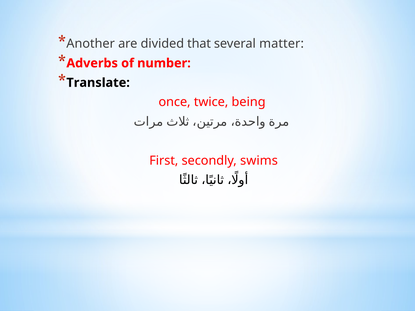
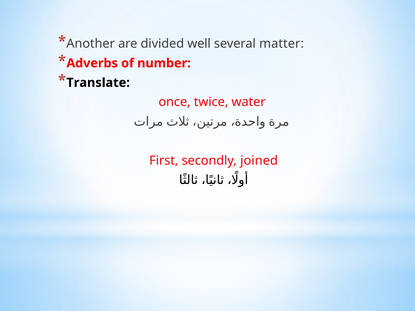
that: that -> well
being: being -> water
swims: swims -> joined
